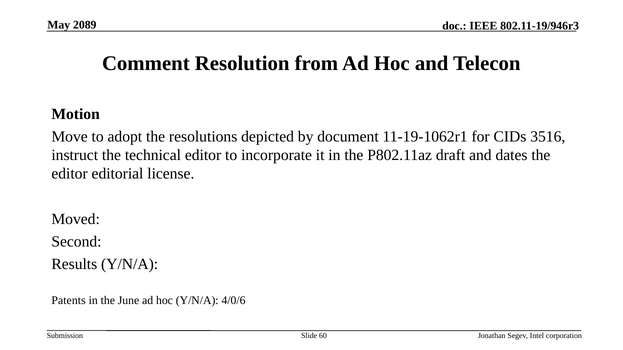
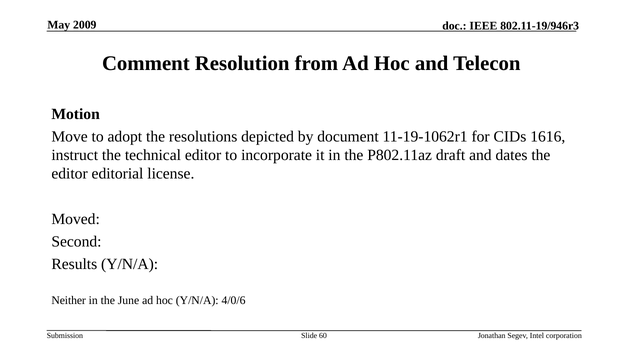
2089: 2089 -> 2009
3516: 3516 -> 1616
Patents: Patents -> Neither
